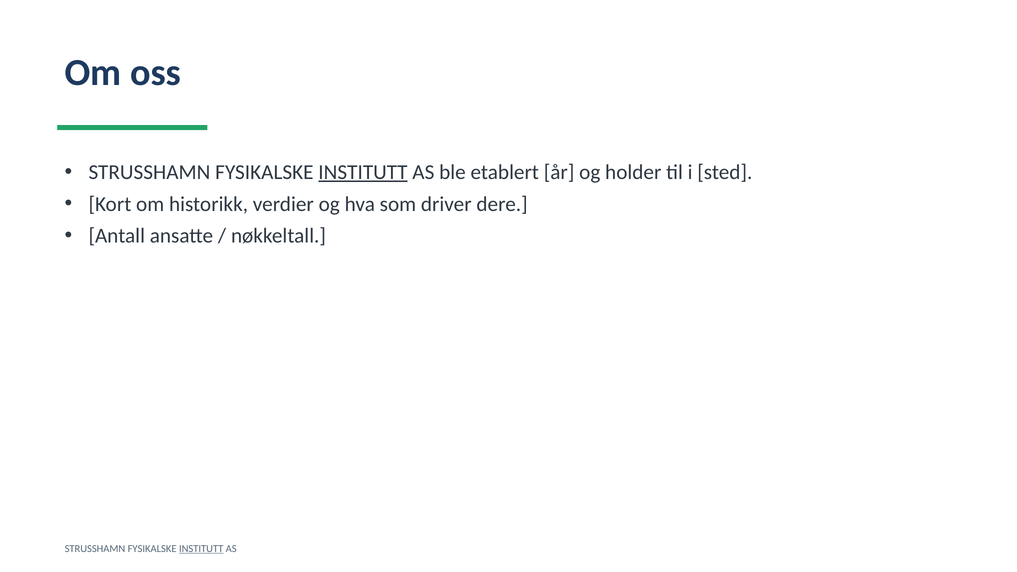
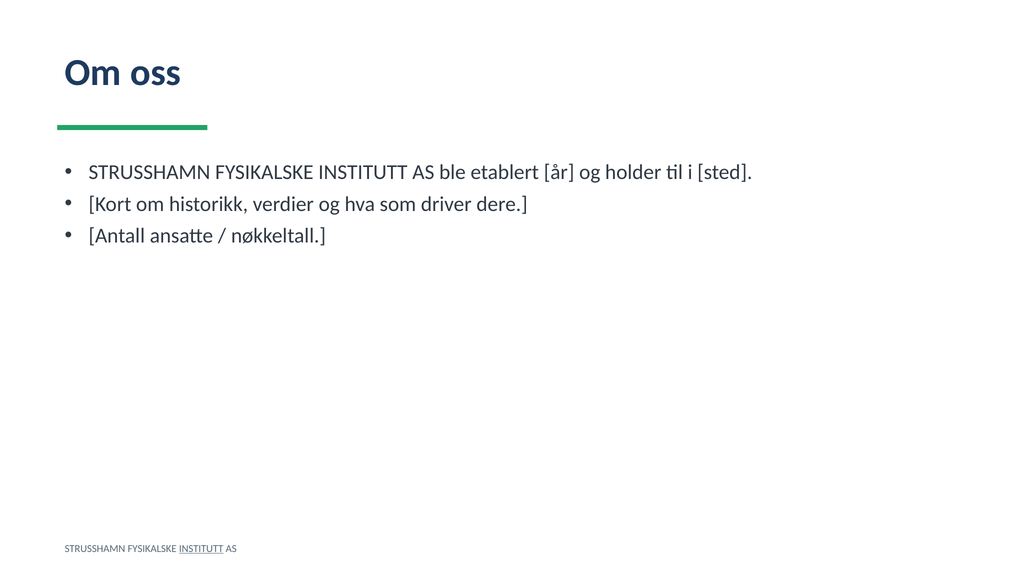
INSTITUTT at (363, 172) underline: present -> none
